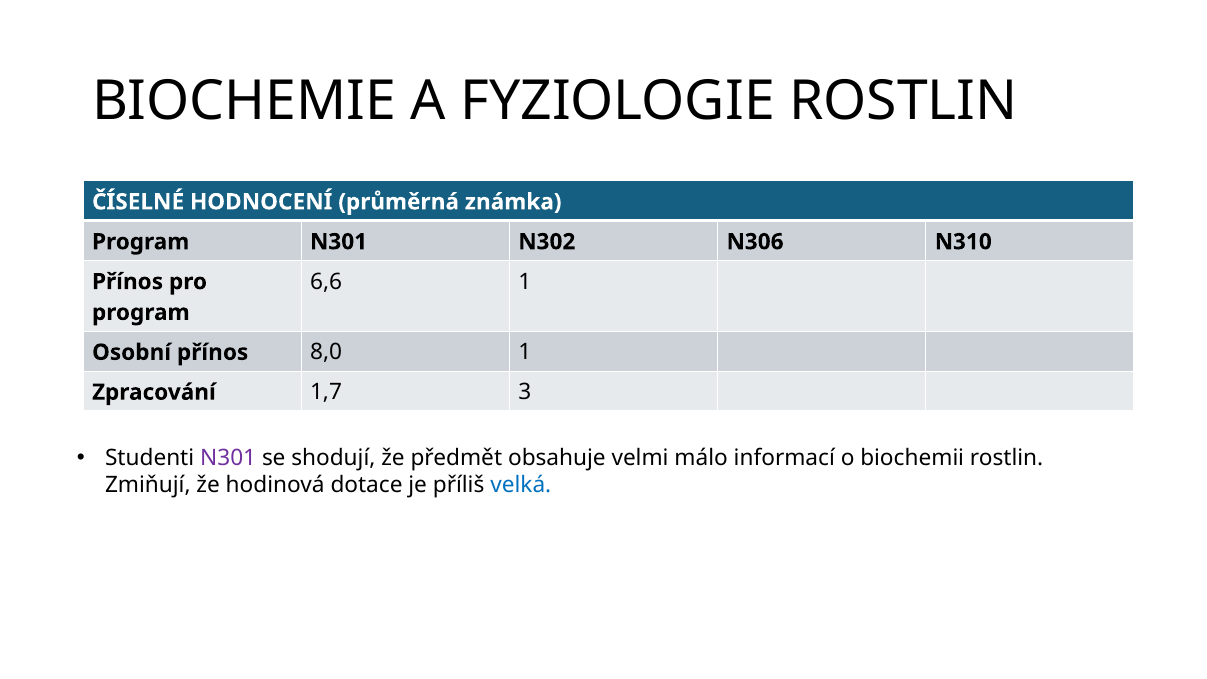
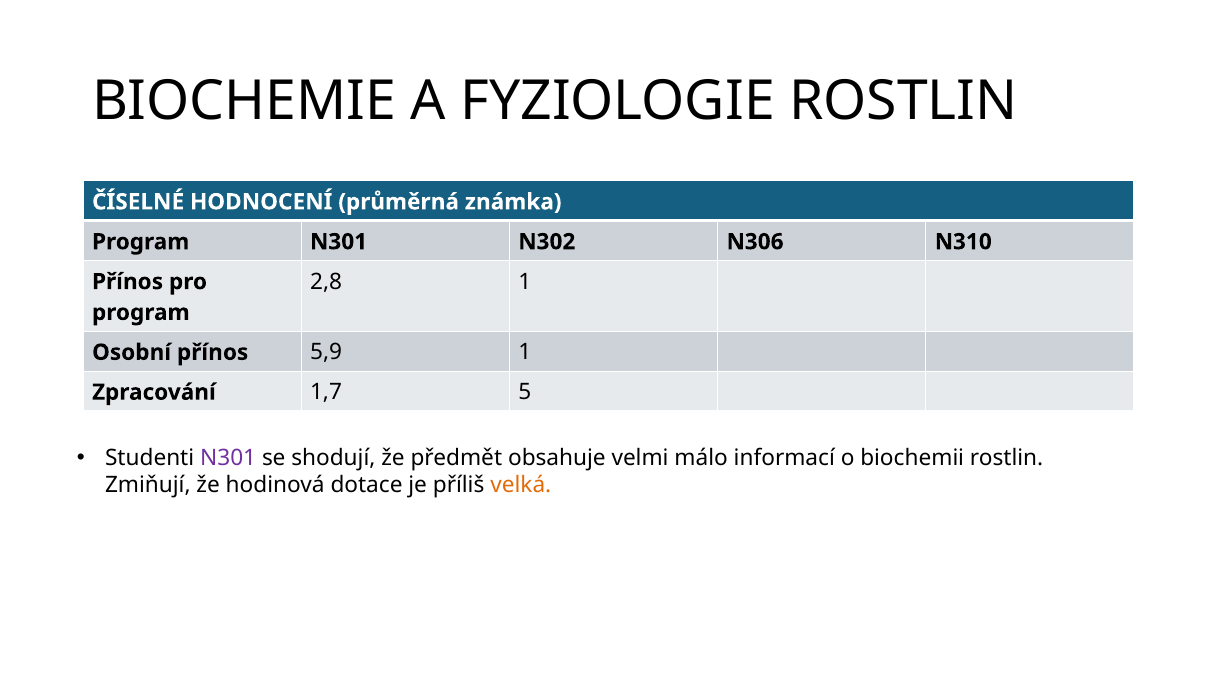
6,6: 6,6 -> 2,8
8,0: 8,0 -> 5,9
3: 3 -> 5
velká colour: blue -> orange
